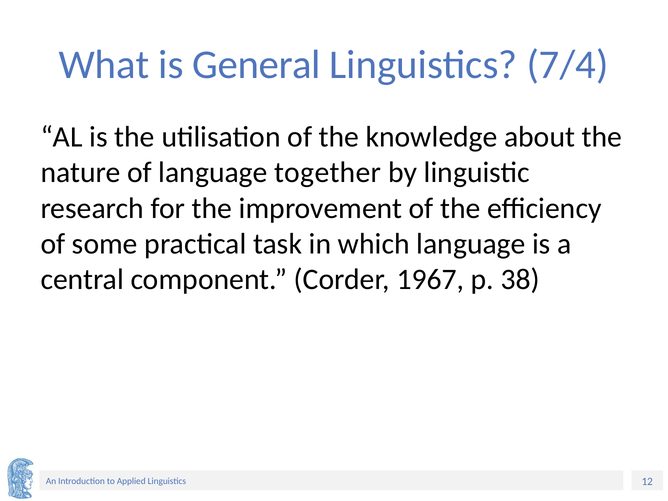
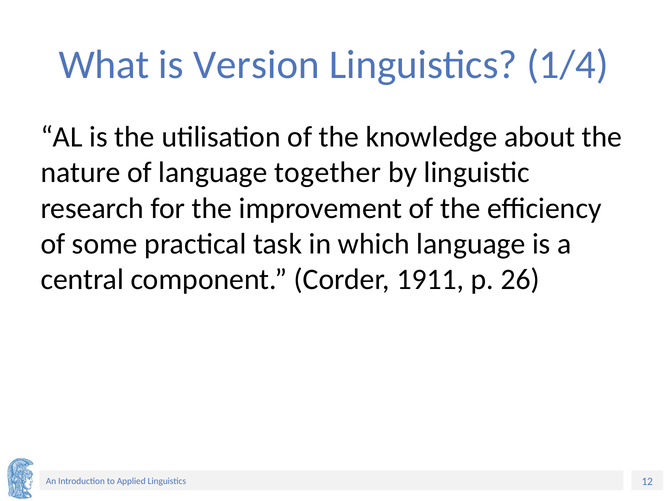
General: General -> Version
7/4: 7/4 -> 1/4
1967: 1967 -> 1911
38: 38 -> 26
